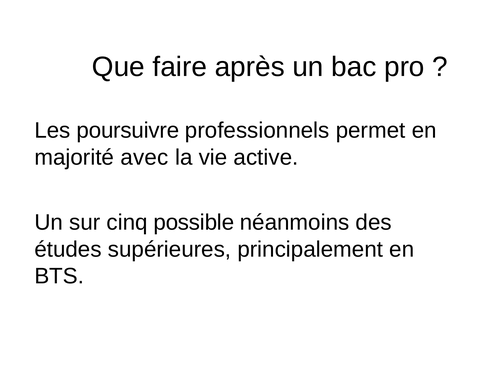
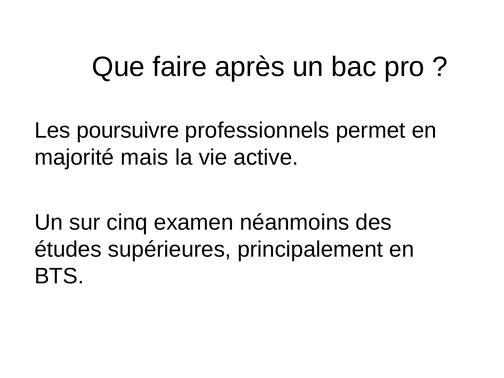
avec: avec -> mais
possible: possible -> examen
